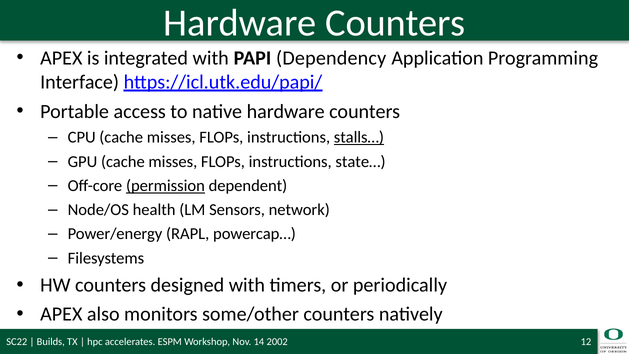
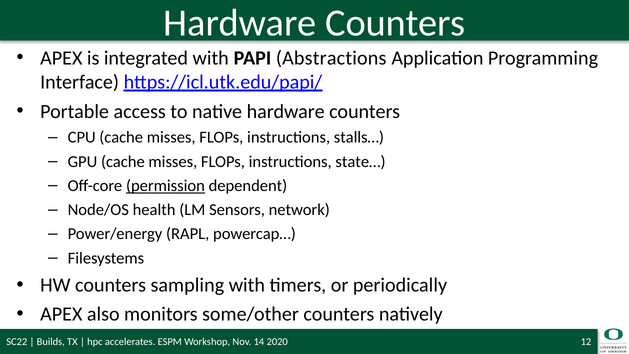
Dependency: Dependency -> Abstractions
stalls… underline: present -> none
designed: designed -> sampling
2002: 2002 -> 2020
